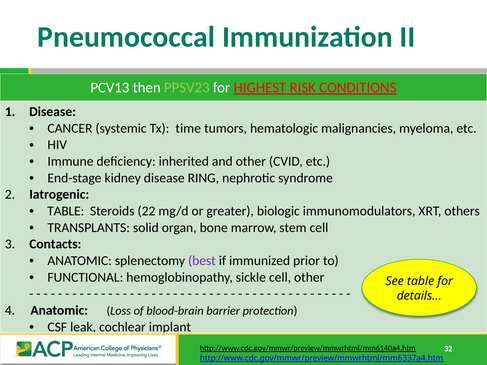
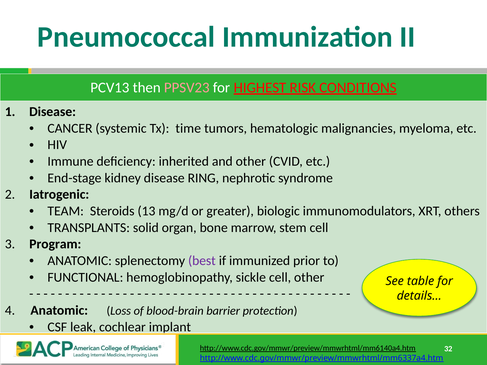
PPSV23 colour: light green -> pink
TABLE at (66, 211): TABLE -> TEAM
22: 22 -> 13
Contacts: Contacts -> Program
